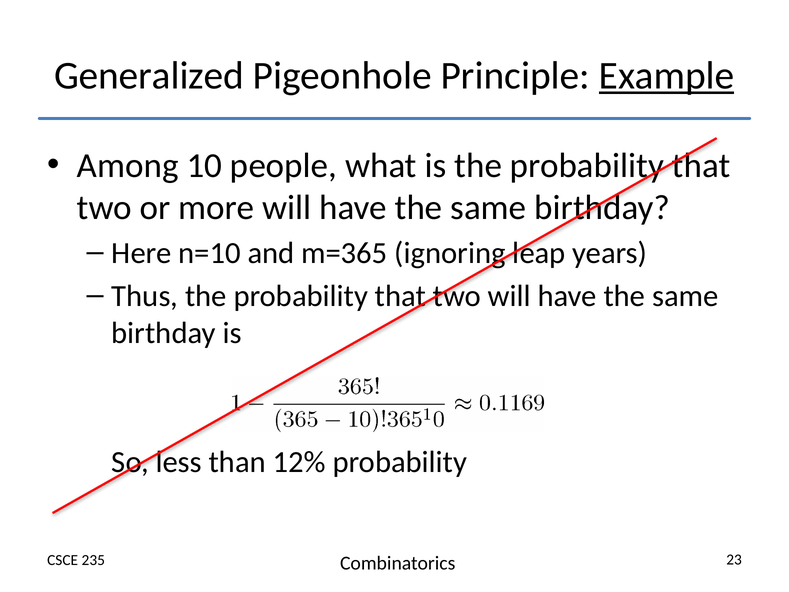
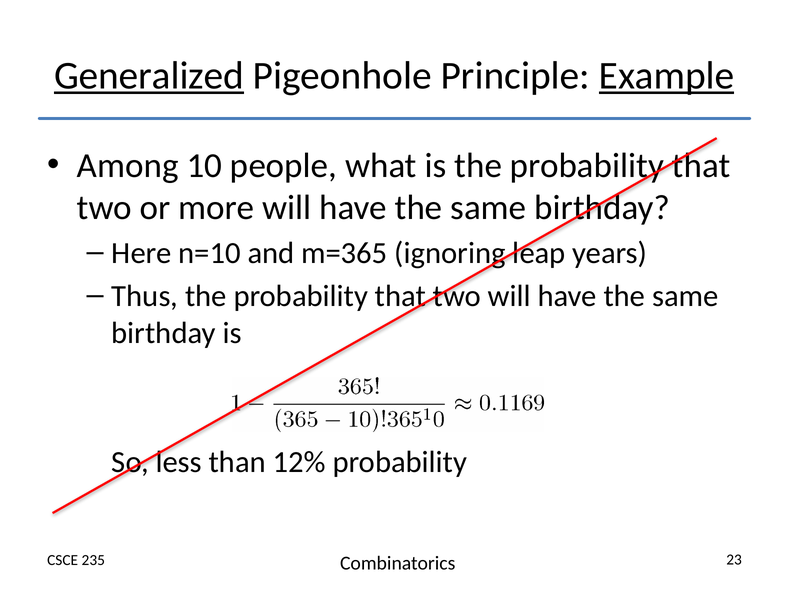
Generalized underline: none -> present
